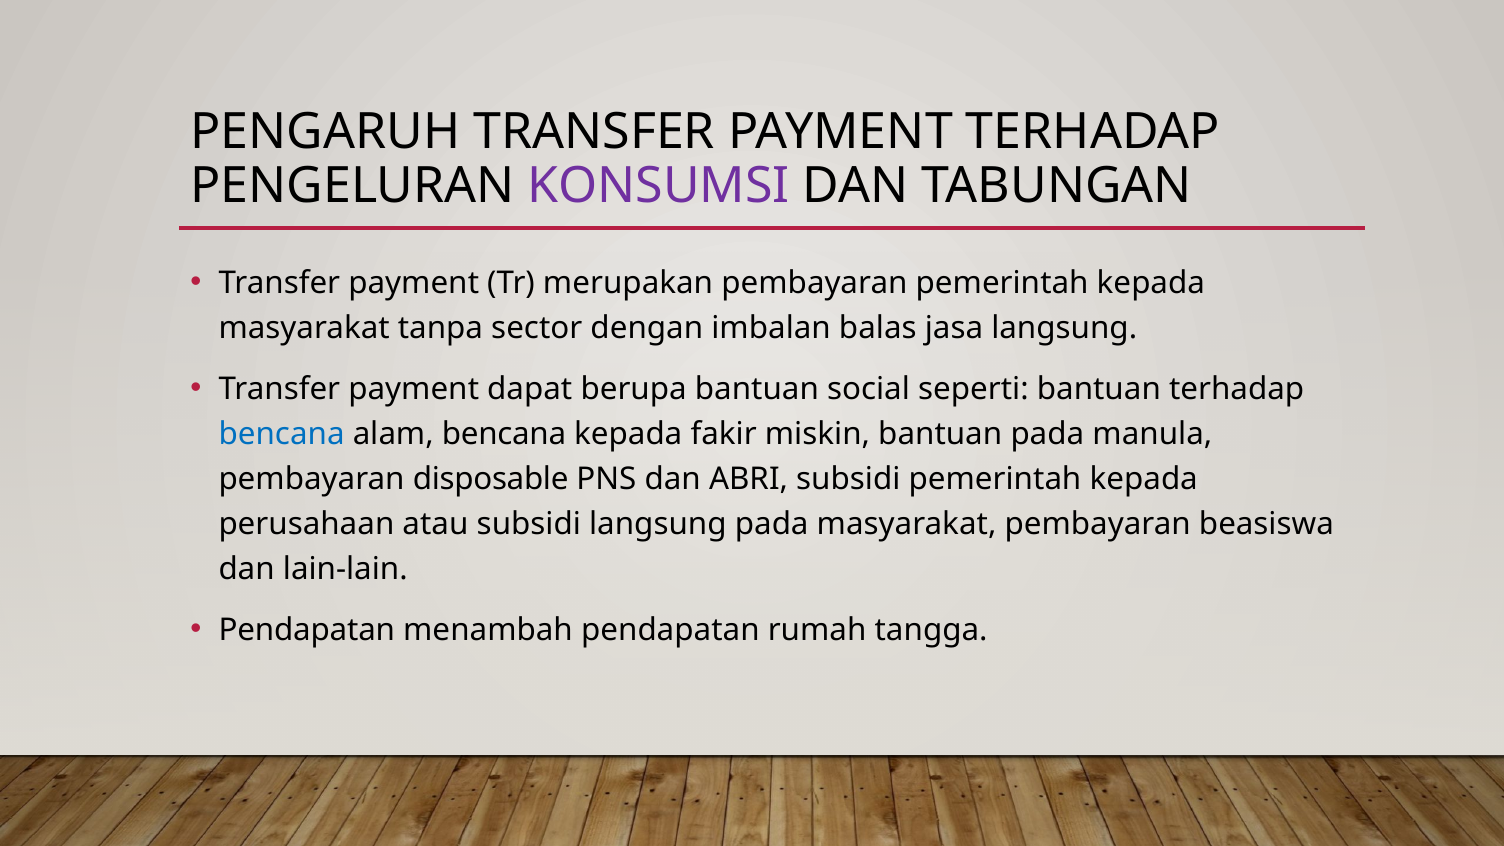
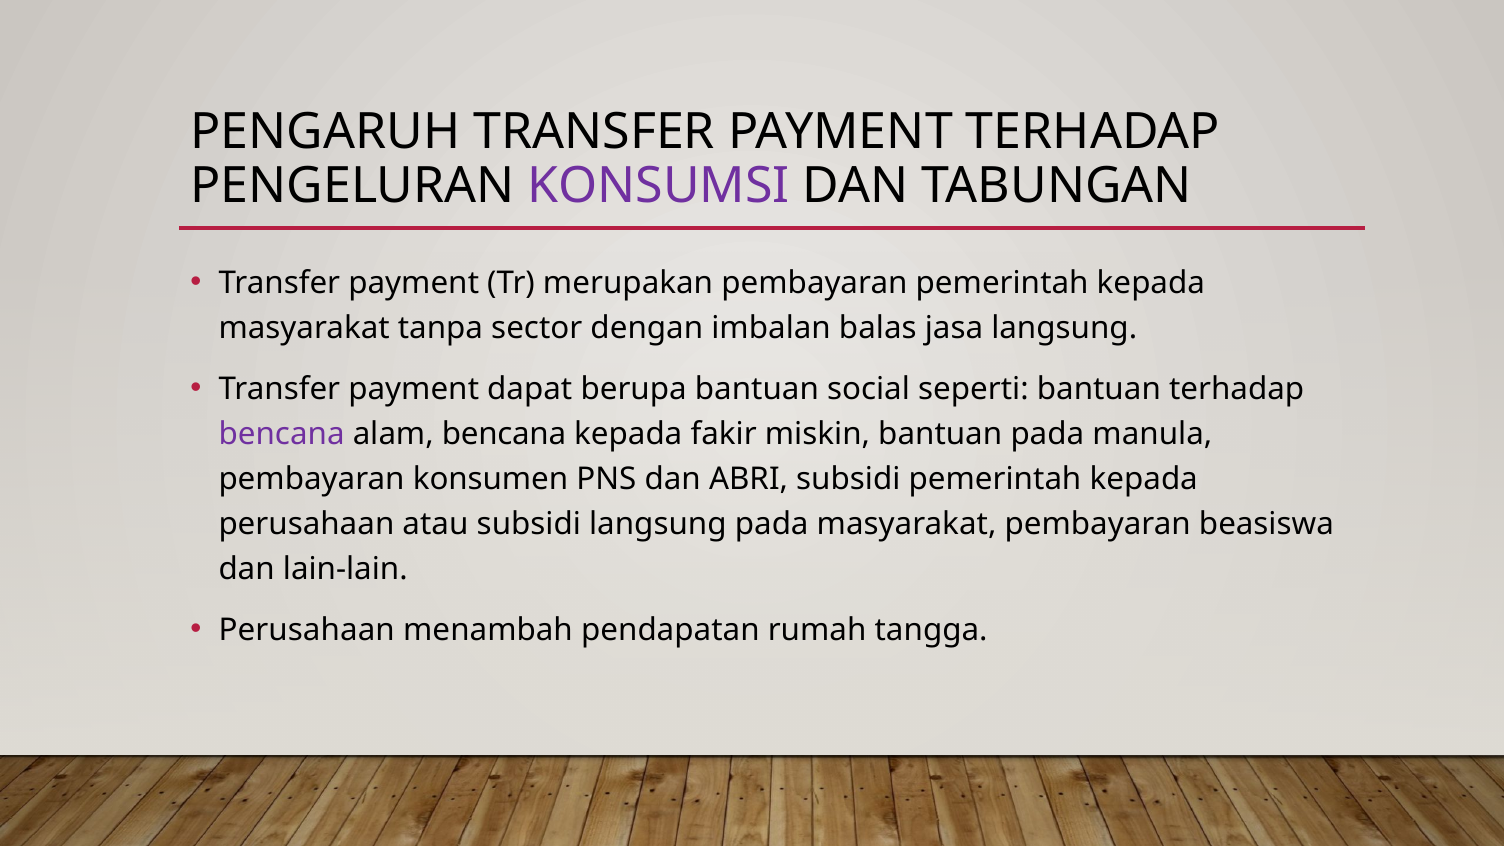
bencana at (282, 434) colour: blue -> purple
disposable: disposable -> konsumen
Pendapatan at (307, 630): Pendapatan -> Perusahaan
